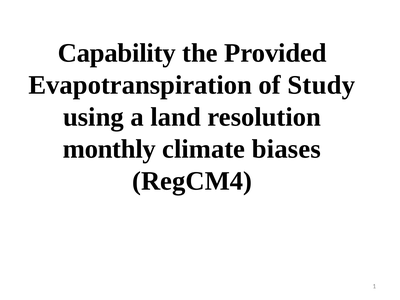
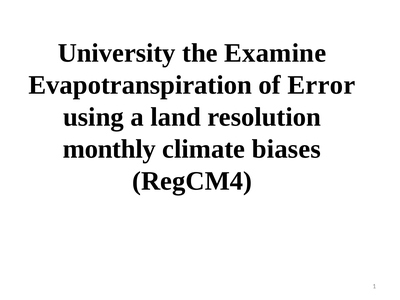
Capability: Capability -> University
Provided: Provided -> Examine
Study: Study -> Error
